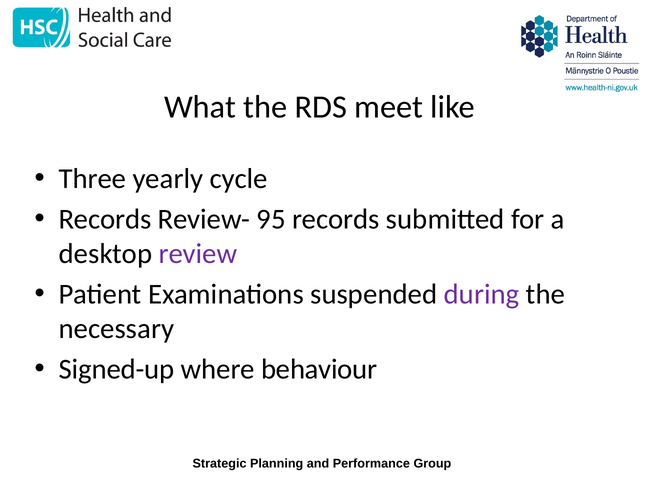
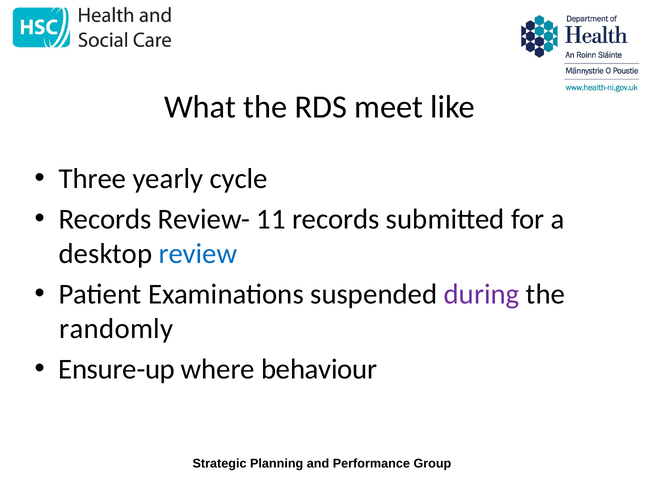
95: 95 -> 11
review colour: purple -> blue
necessary: necessary -> randomly
Signed-up: Signed-up -> Ensure-up
